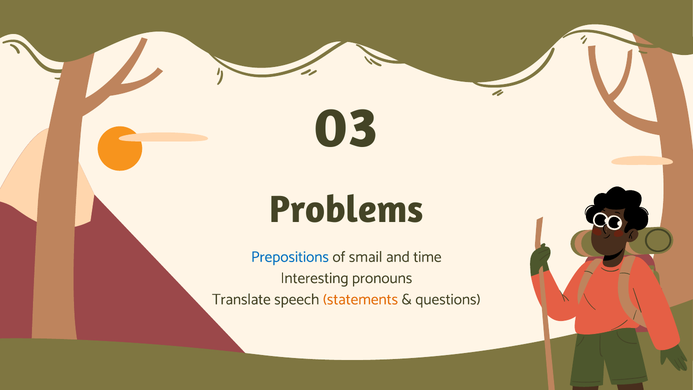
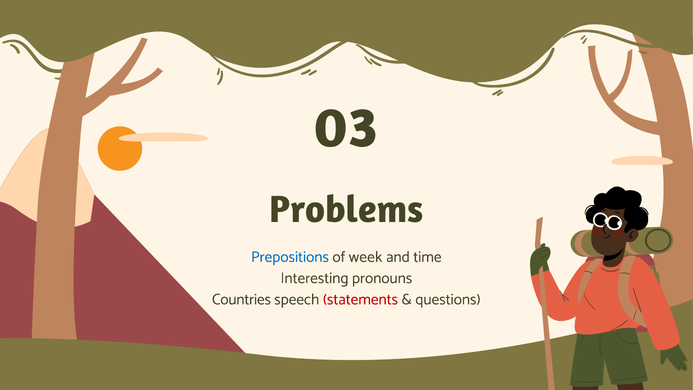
smail: smail -> week
Translate: Translate -> Countries
statements colour: orange -> red
